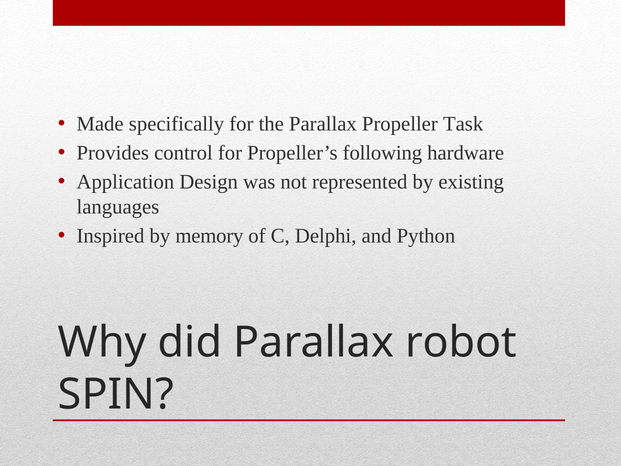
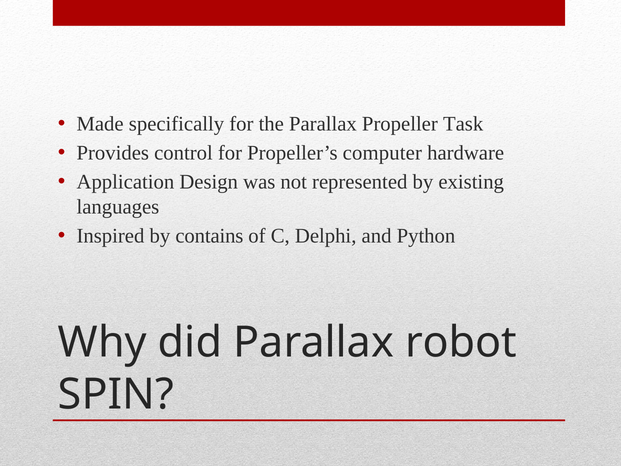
following: following -> computer
memory: memory -> contains
